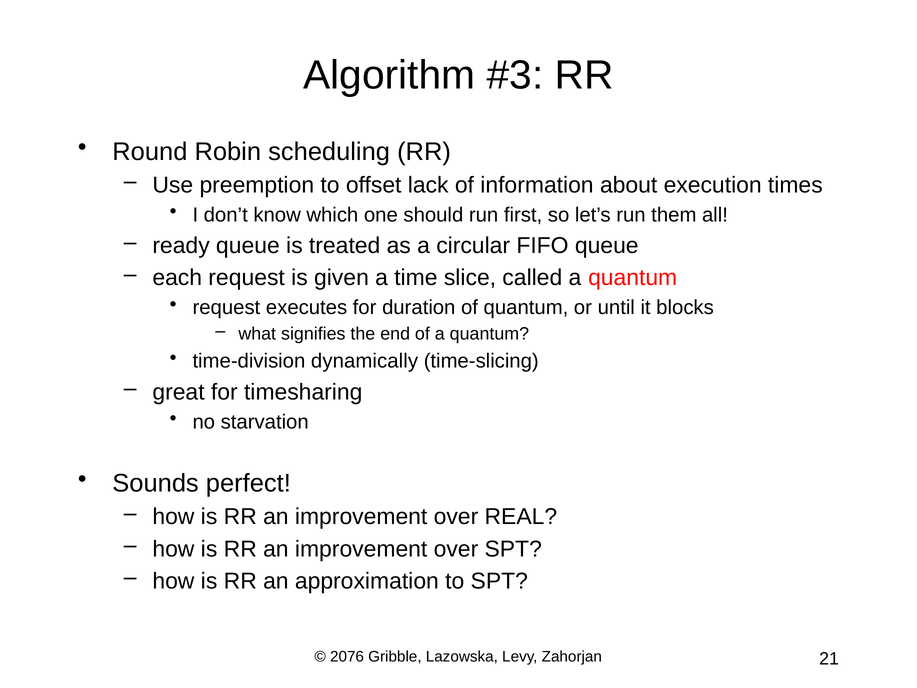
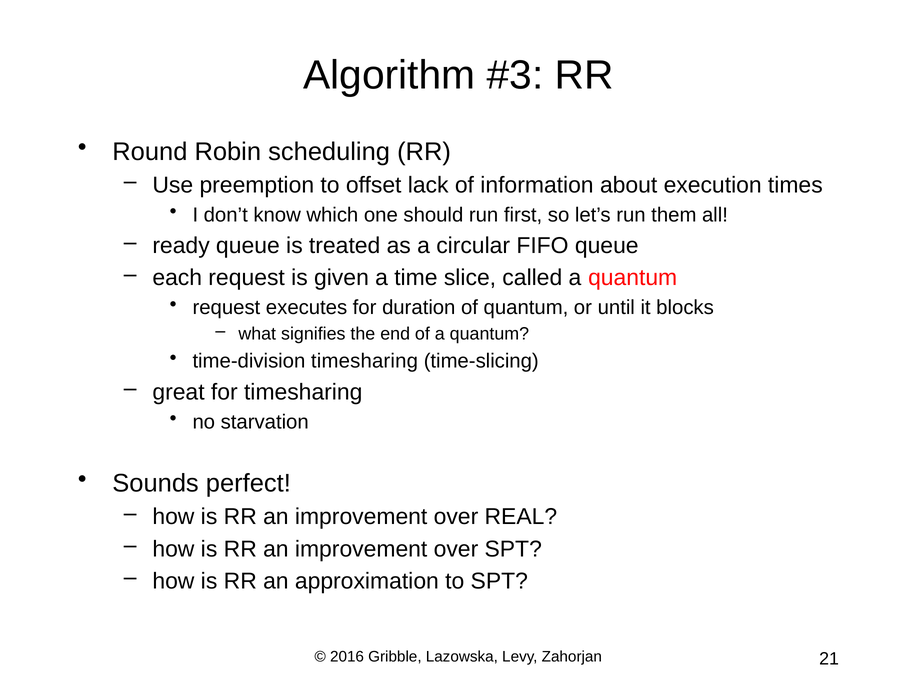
time-division dynamically: dynamically -> timesharing
2076: 2076 -> 2016
